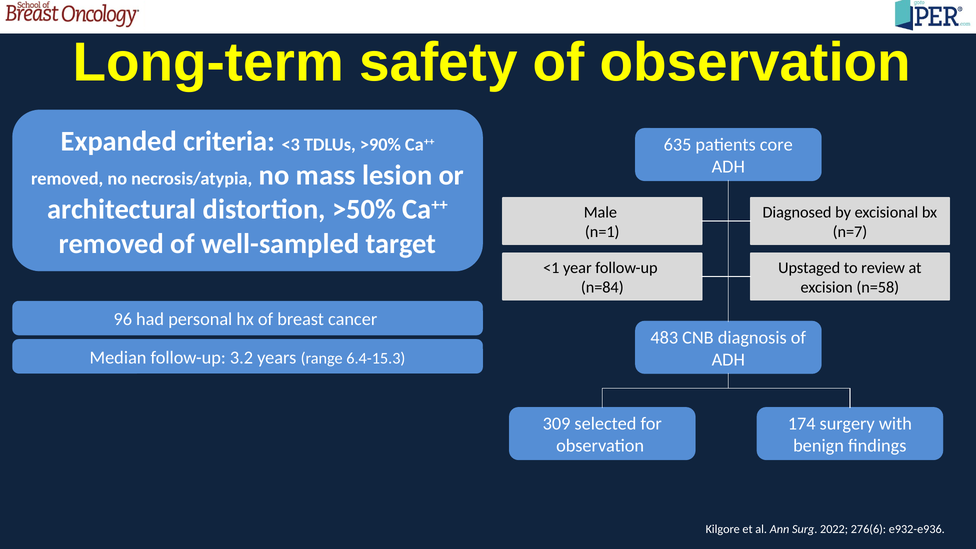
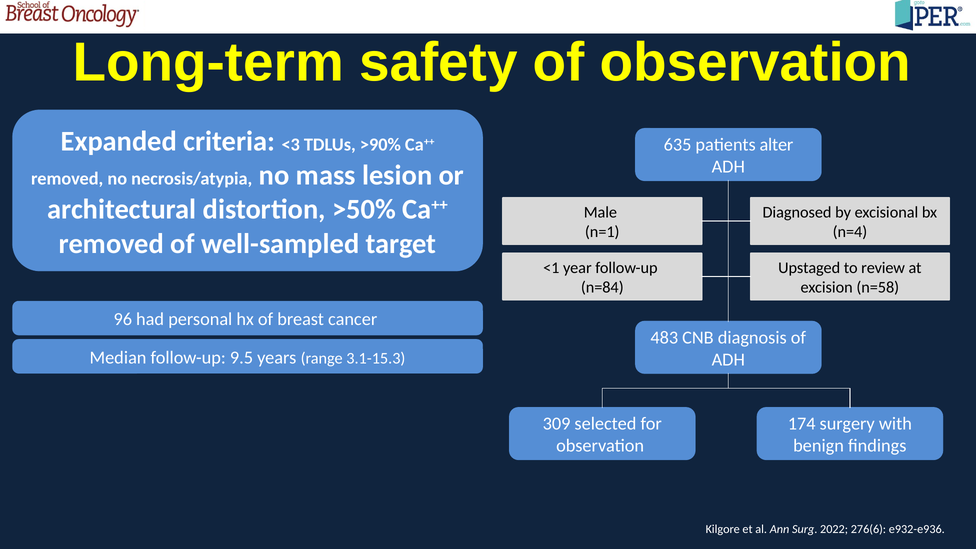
core: core -> alter
n=7: n=7 -> n=4
3.2: 3.2 -> 9.5
6.4-15.3: 6.4-15.3 -> 3.1-15.3
